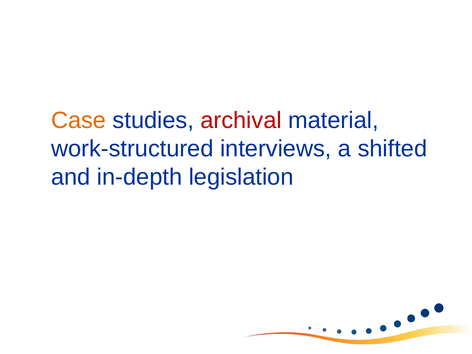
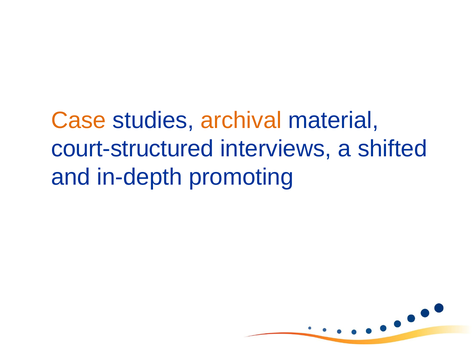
archival colour: red -> orange
work-structured: work-structured -> court-structured
legislation: legislation -> promoting
